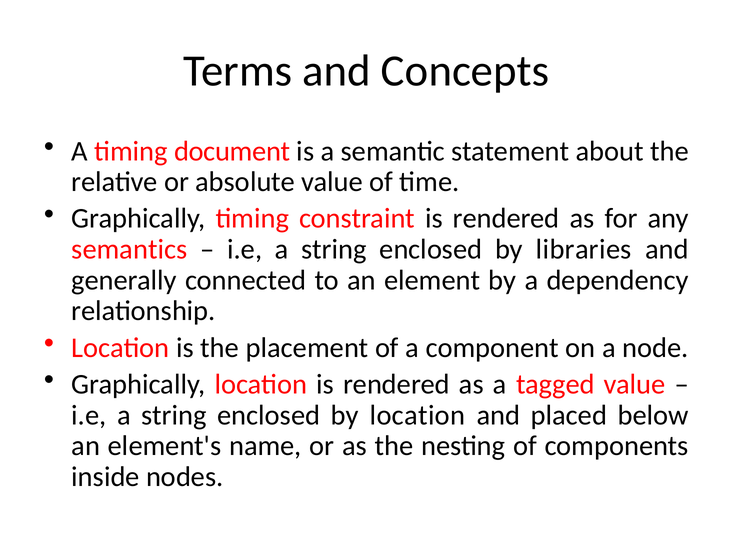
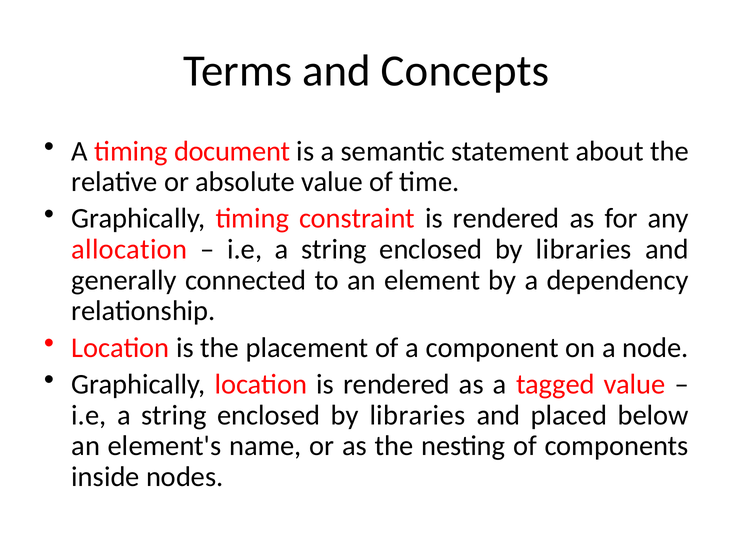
semantics: semantics -> allocation
location at (417, 415): location -> libraries
